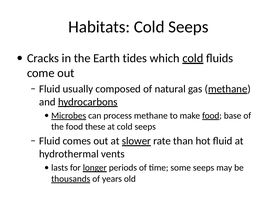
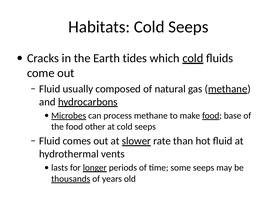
these: these -> other
